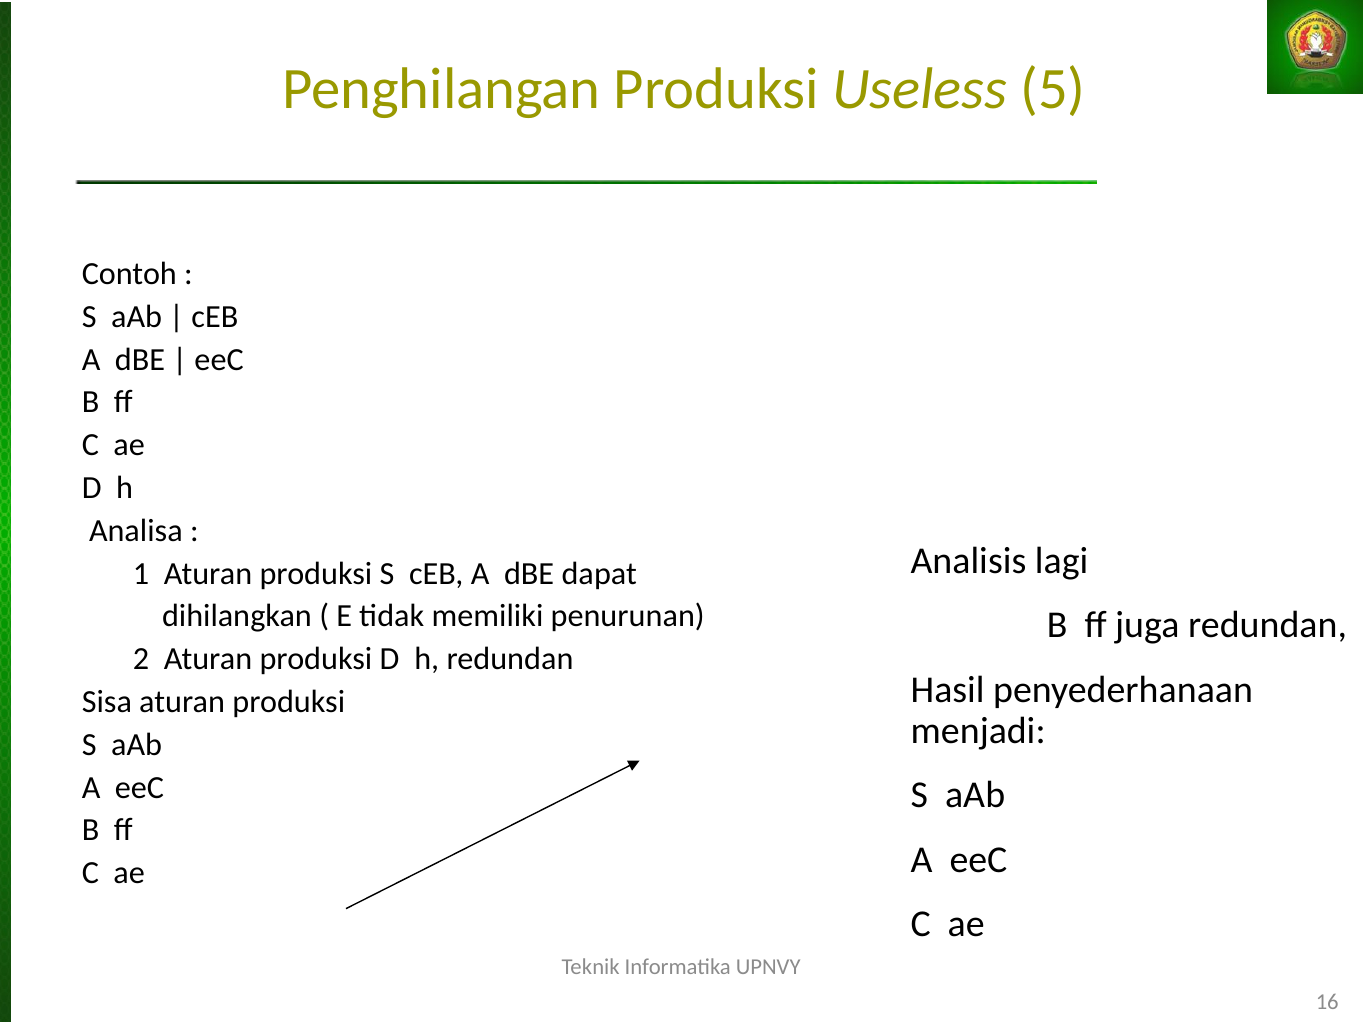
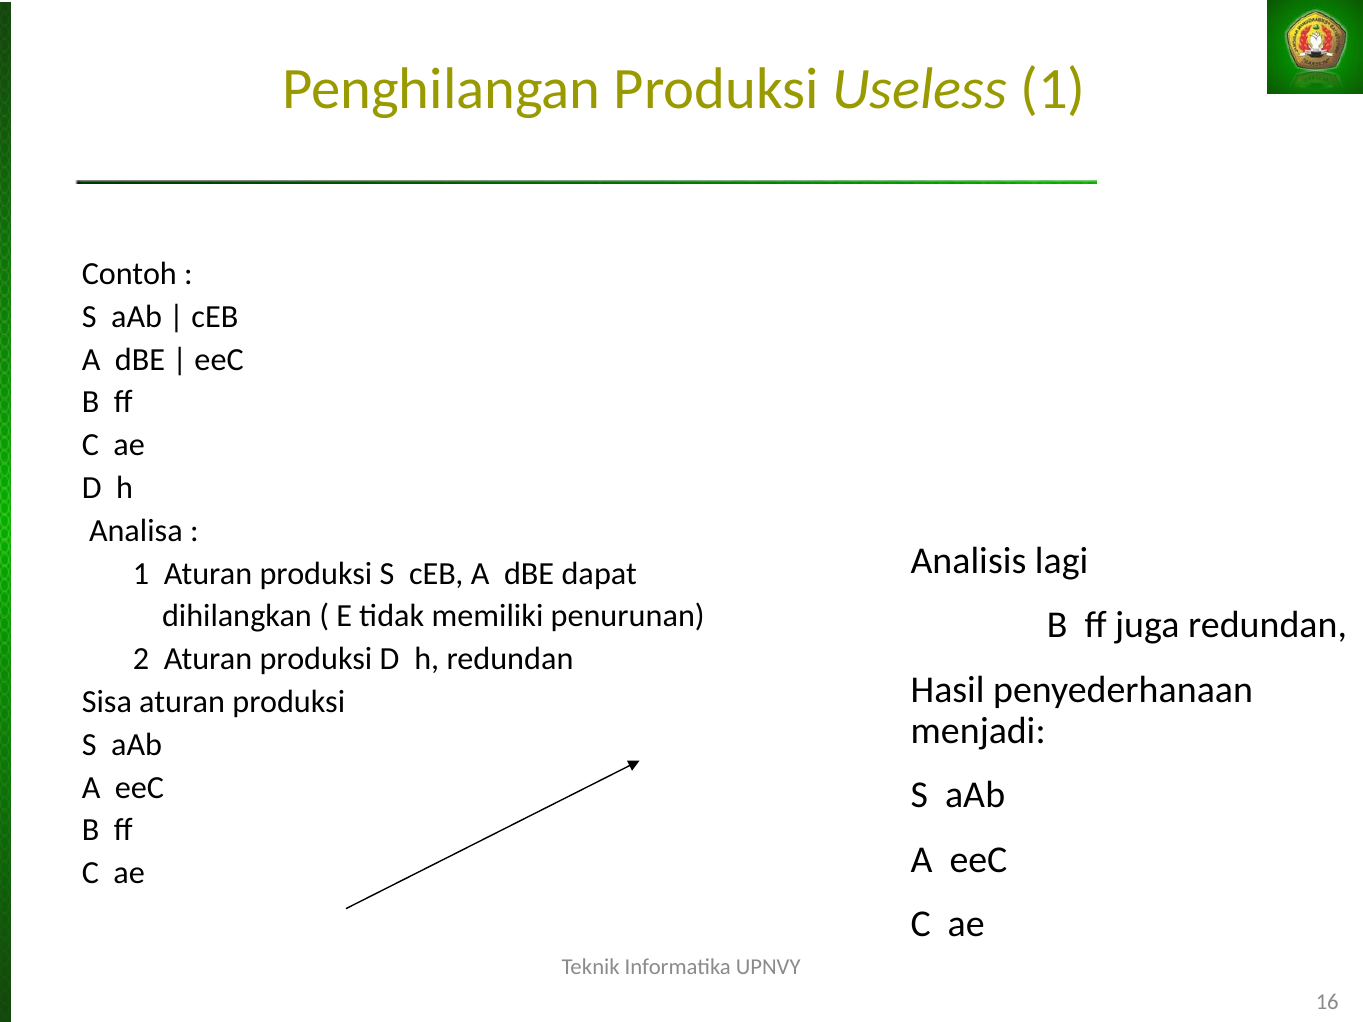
Useless 5: 5 -> 1
